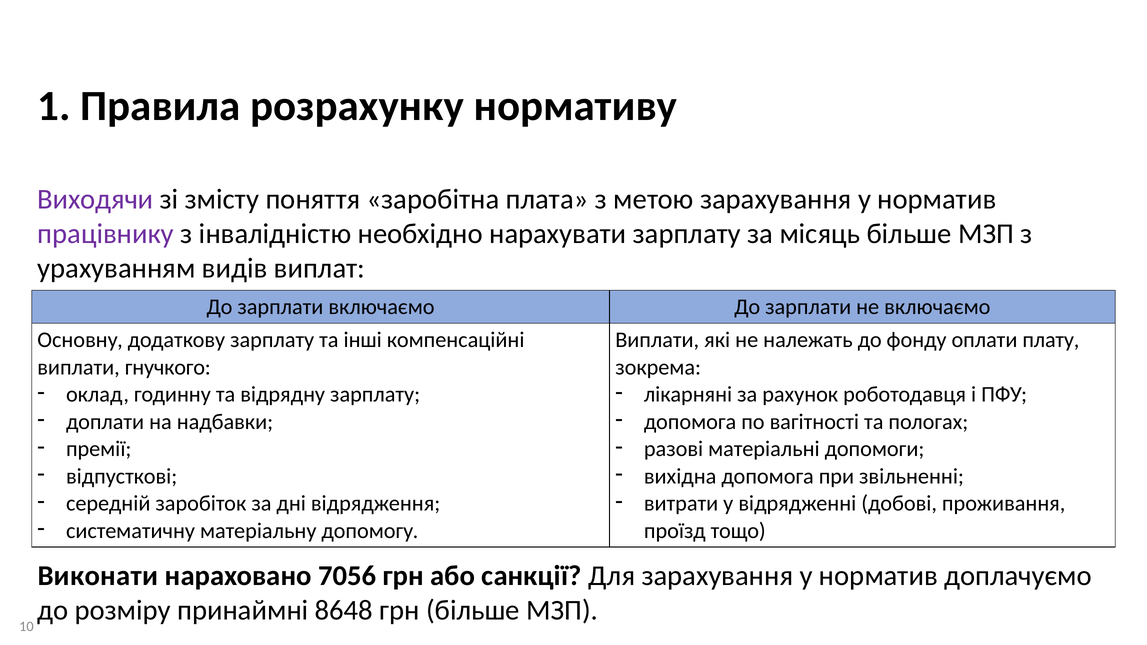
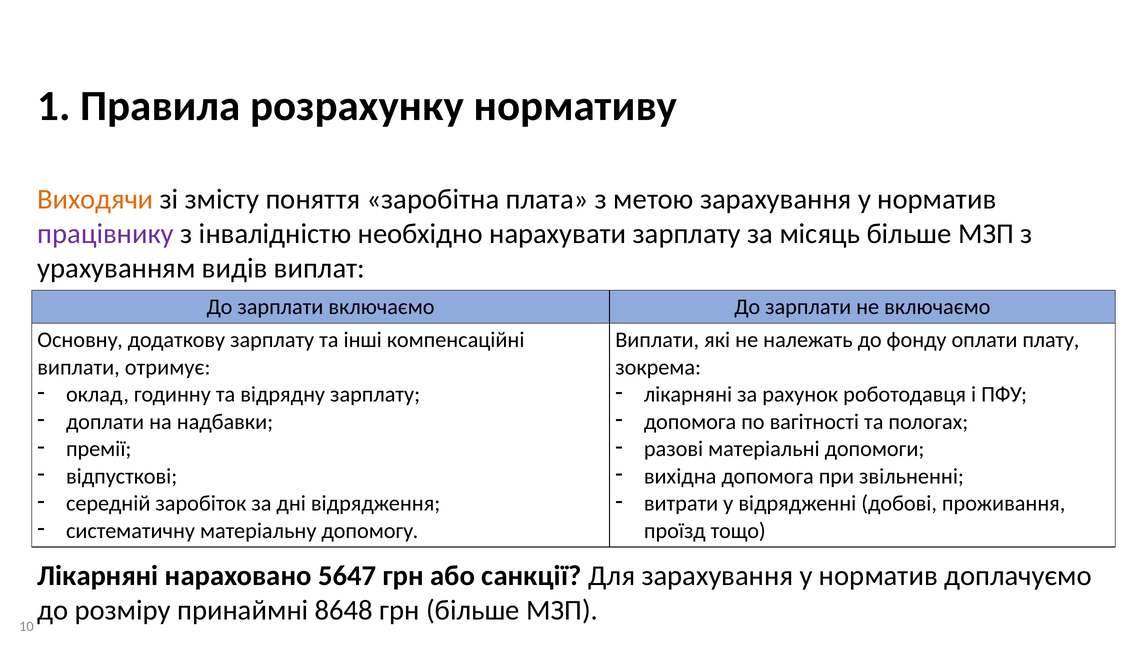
Виходячи colour: purple -> orange
гнучкого: гнучкого -> отримує
Виконати at (98, 576): Виконати -> Лікарняні
7056: 7056 -> 5647
